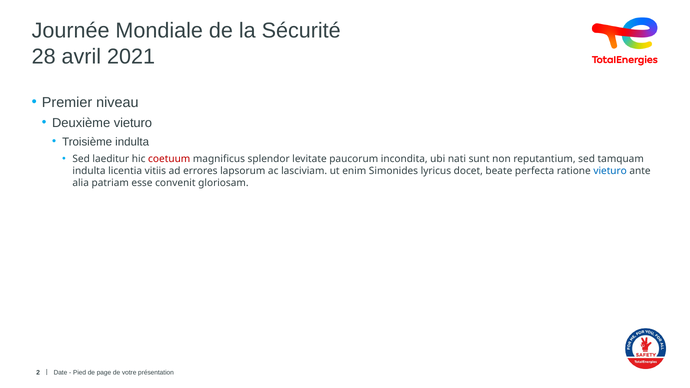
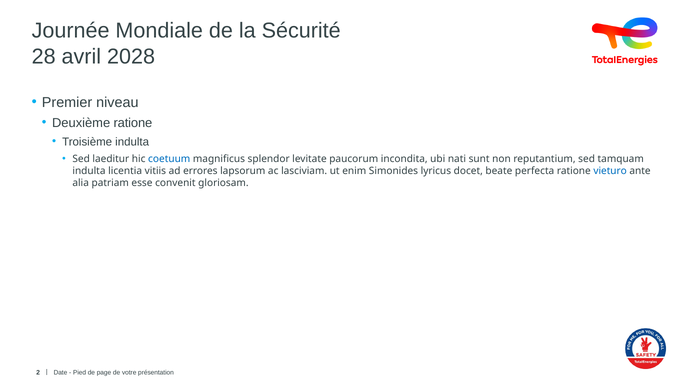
2021: 2021 -> 2028
Deuxième vieturo: vieturo -> ratione
coetuum colour: red -> blue
